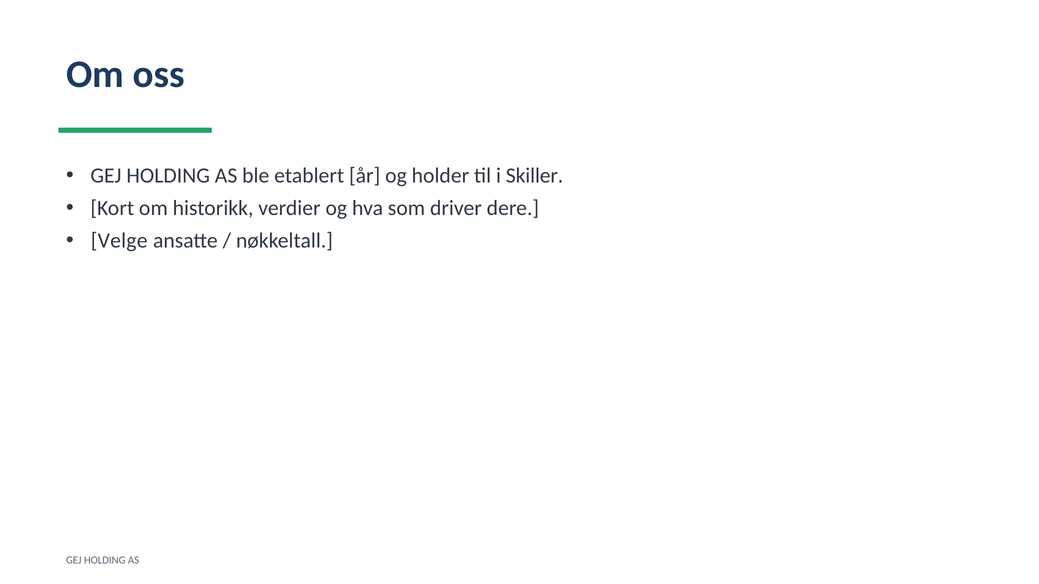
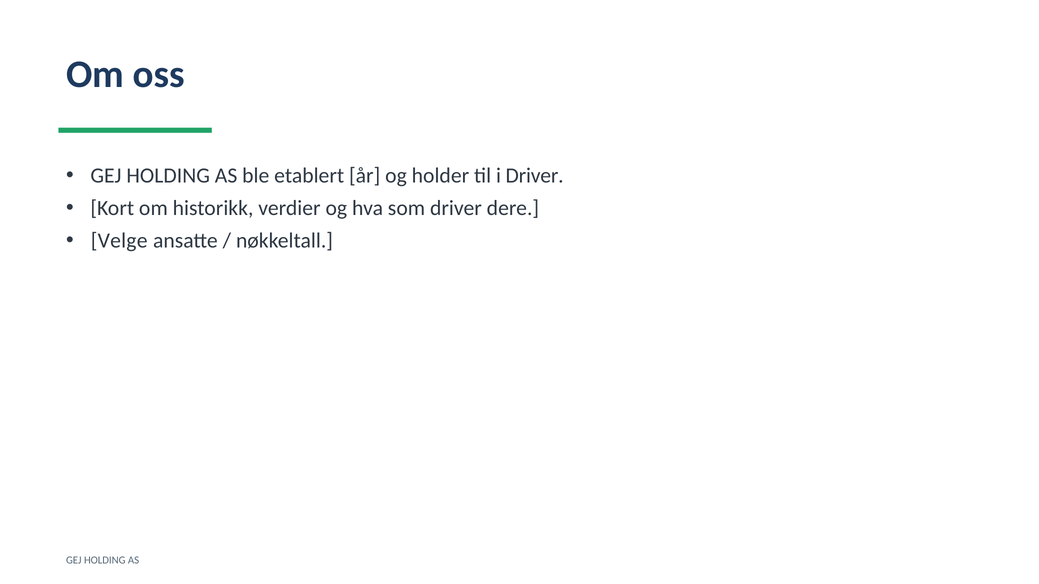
i Skiller: Skiller -> Driver
